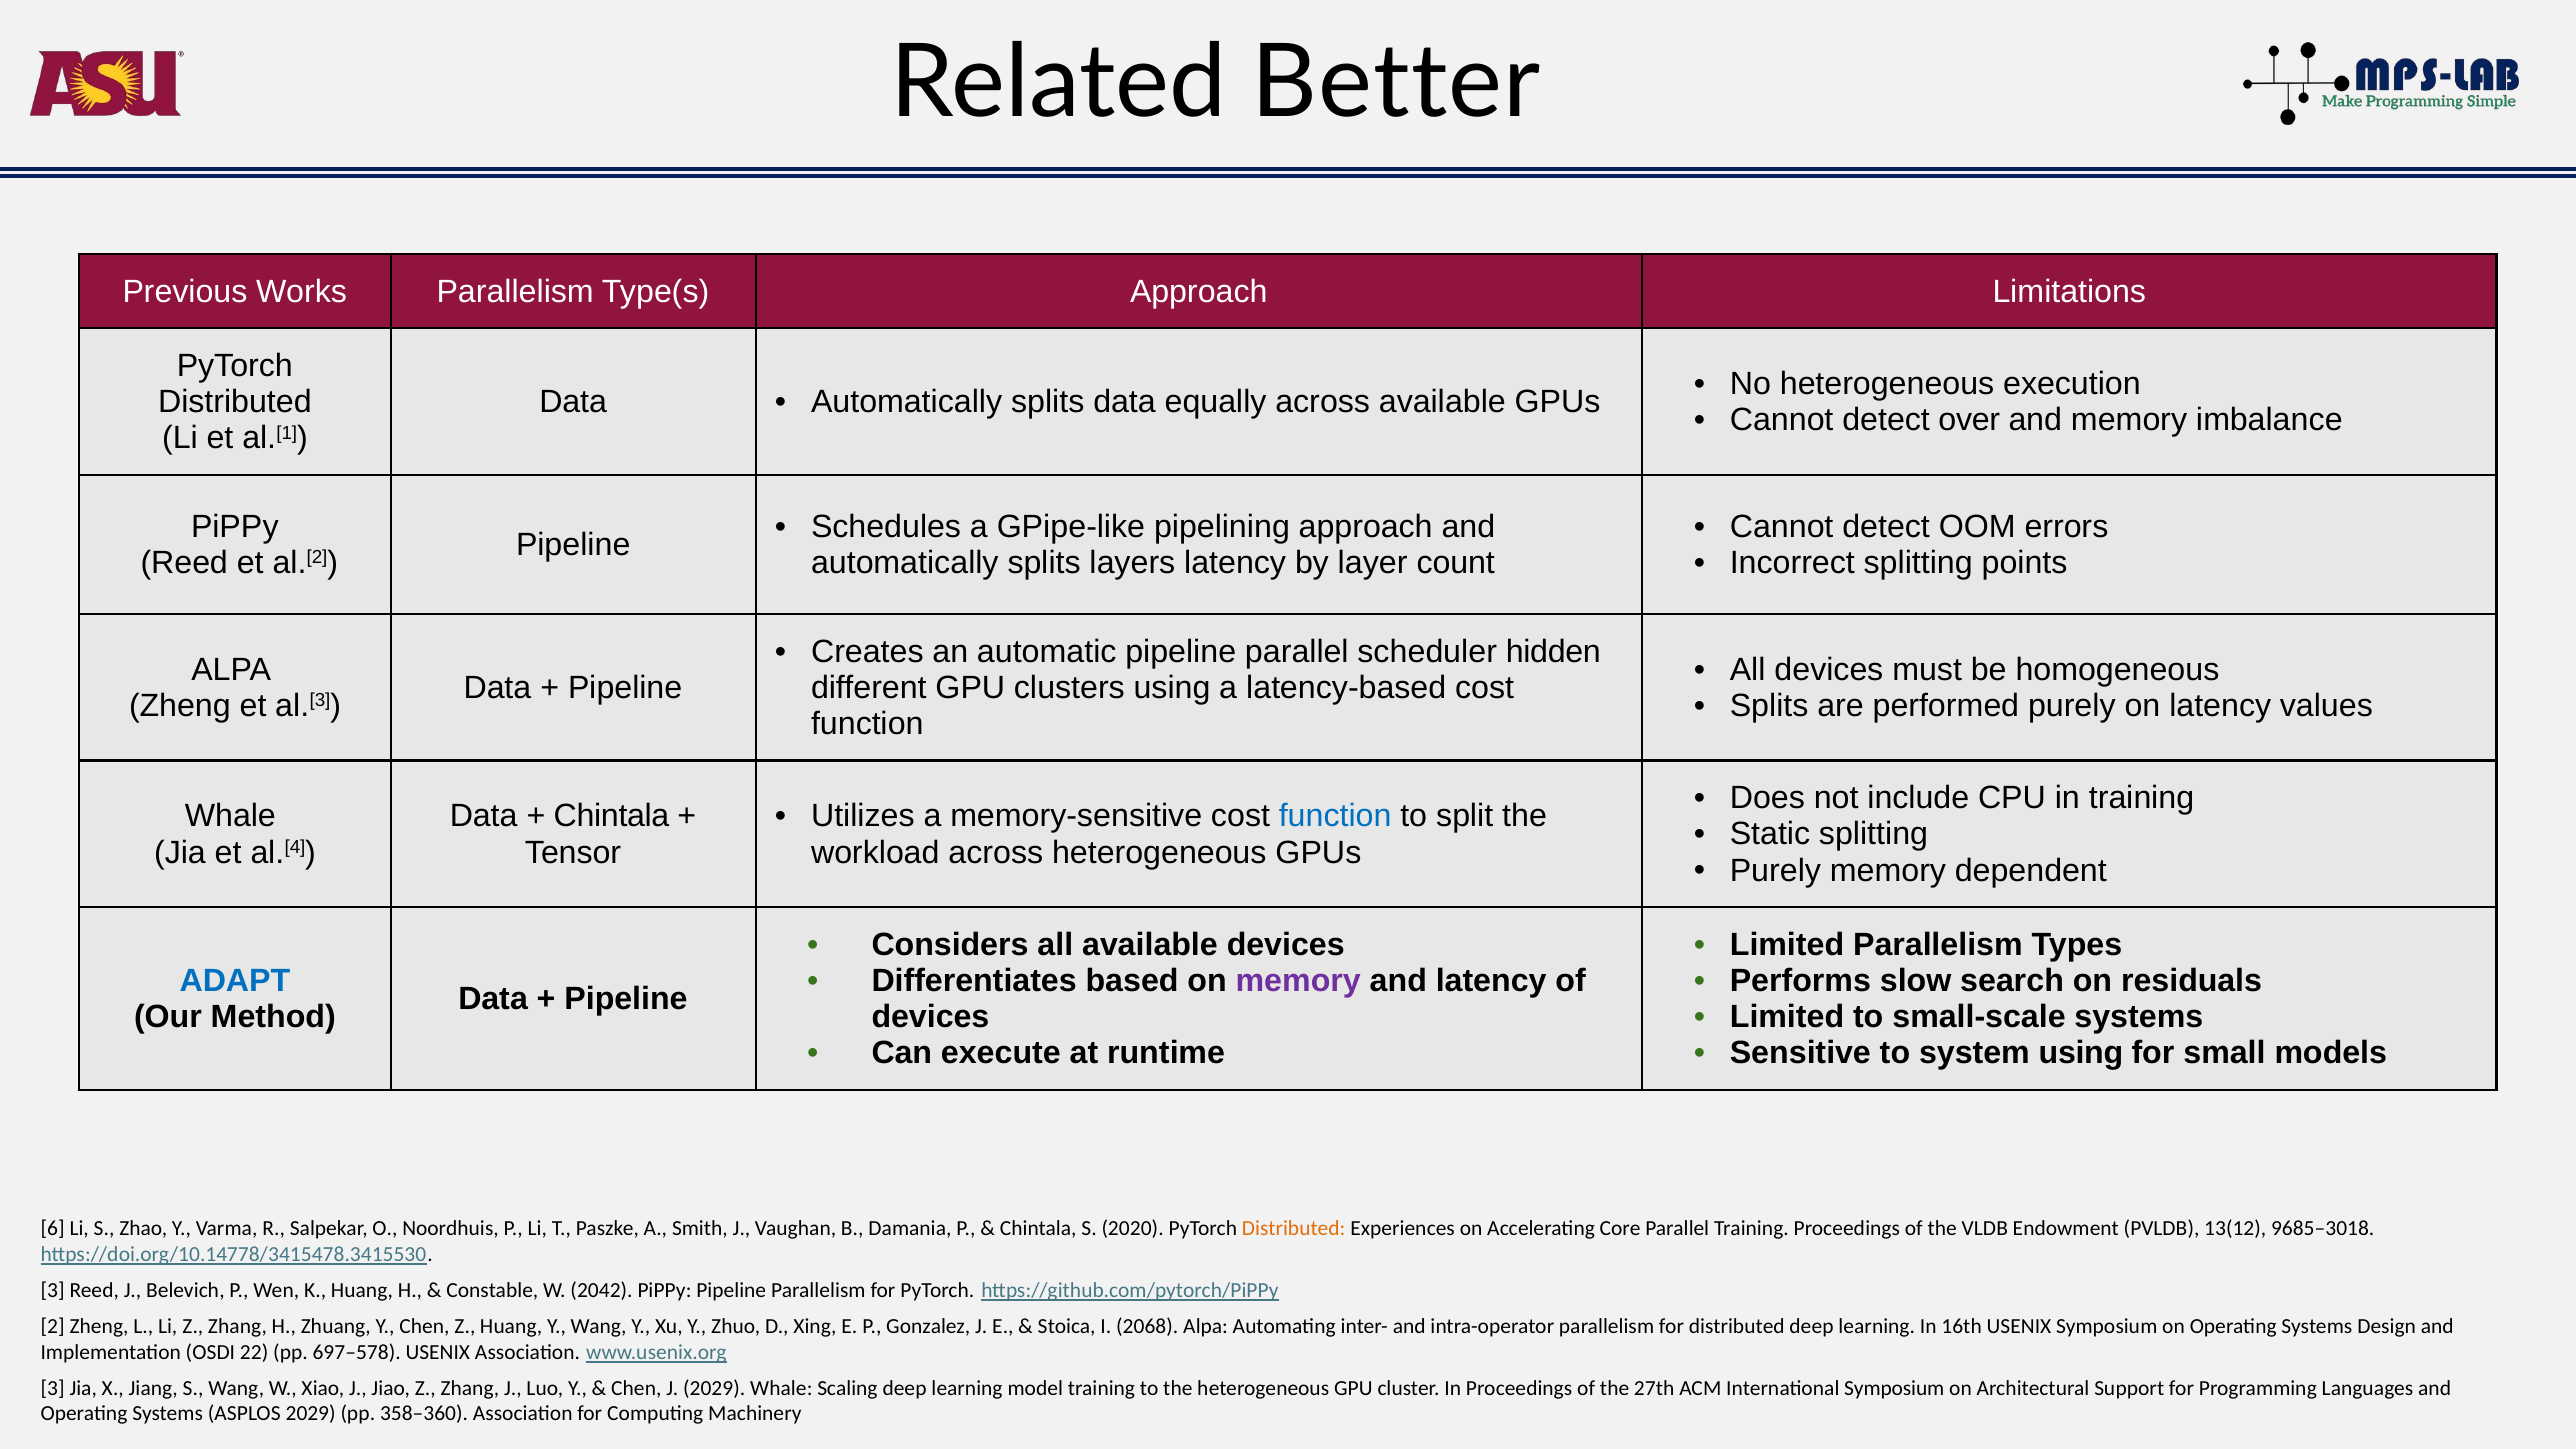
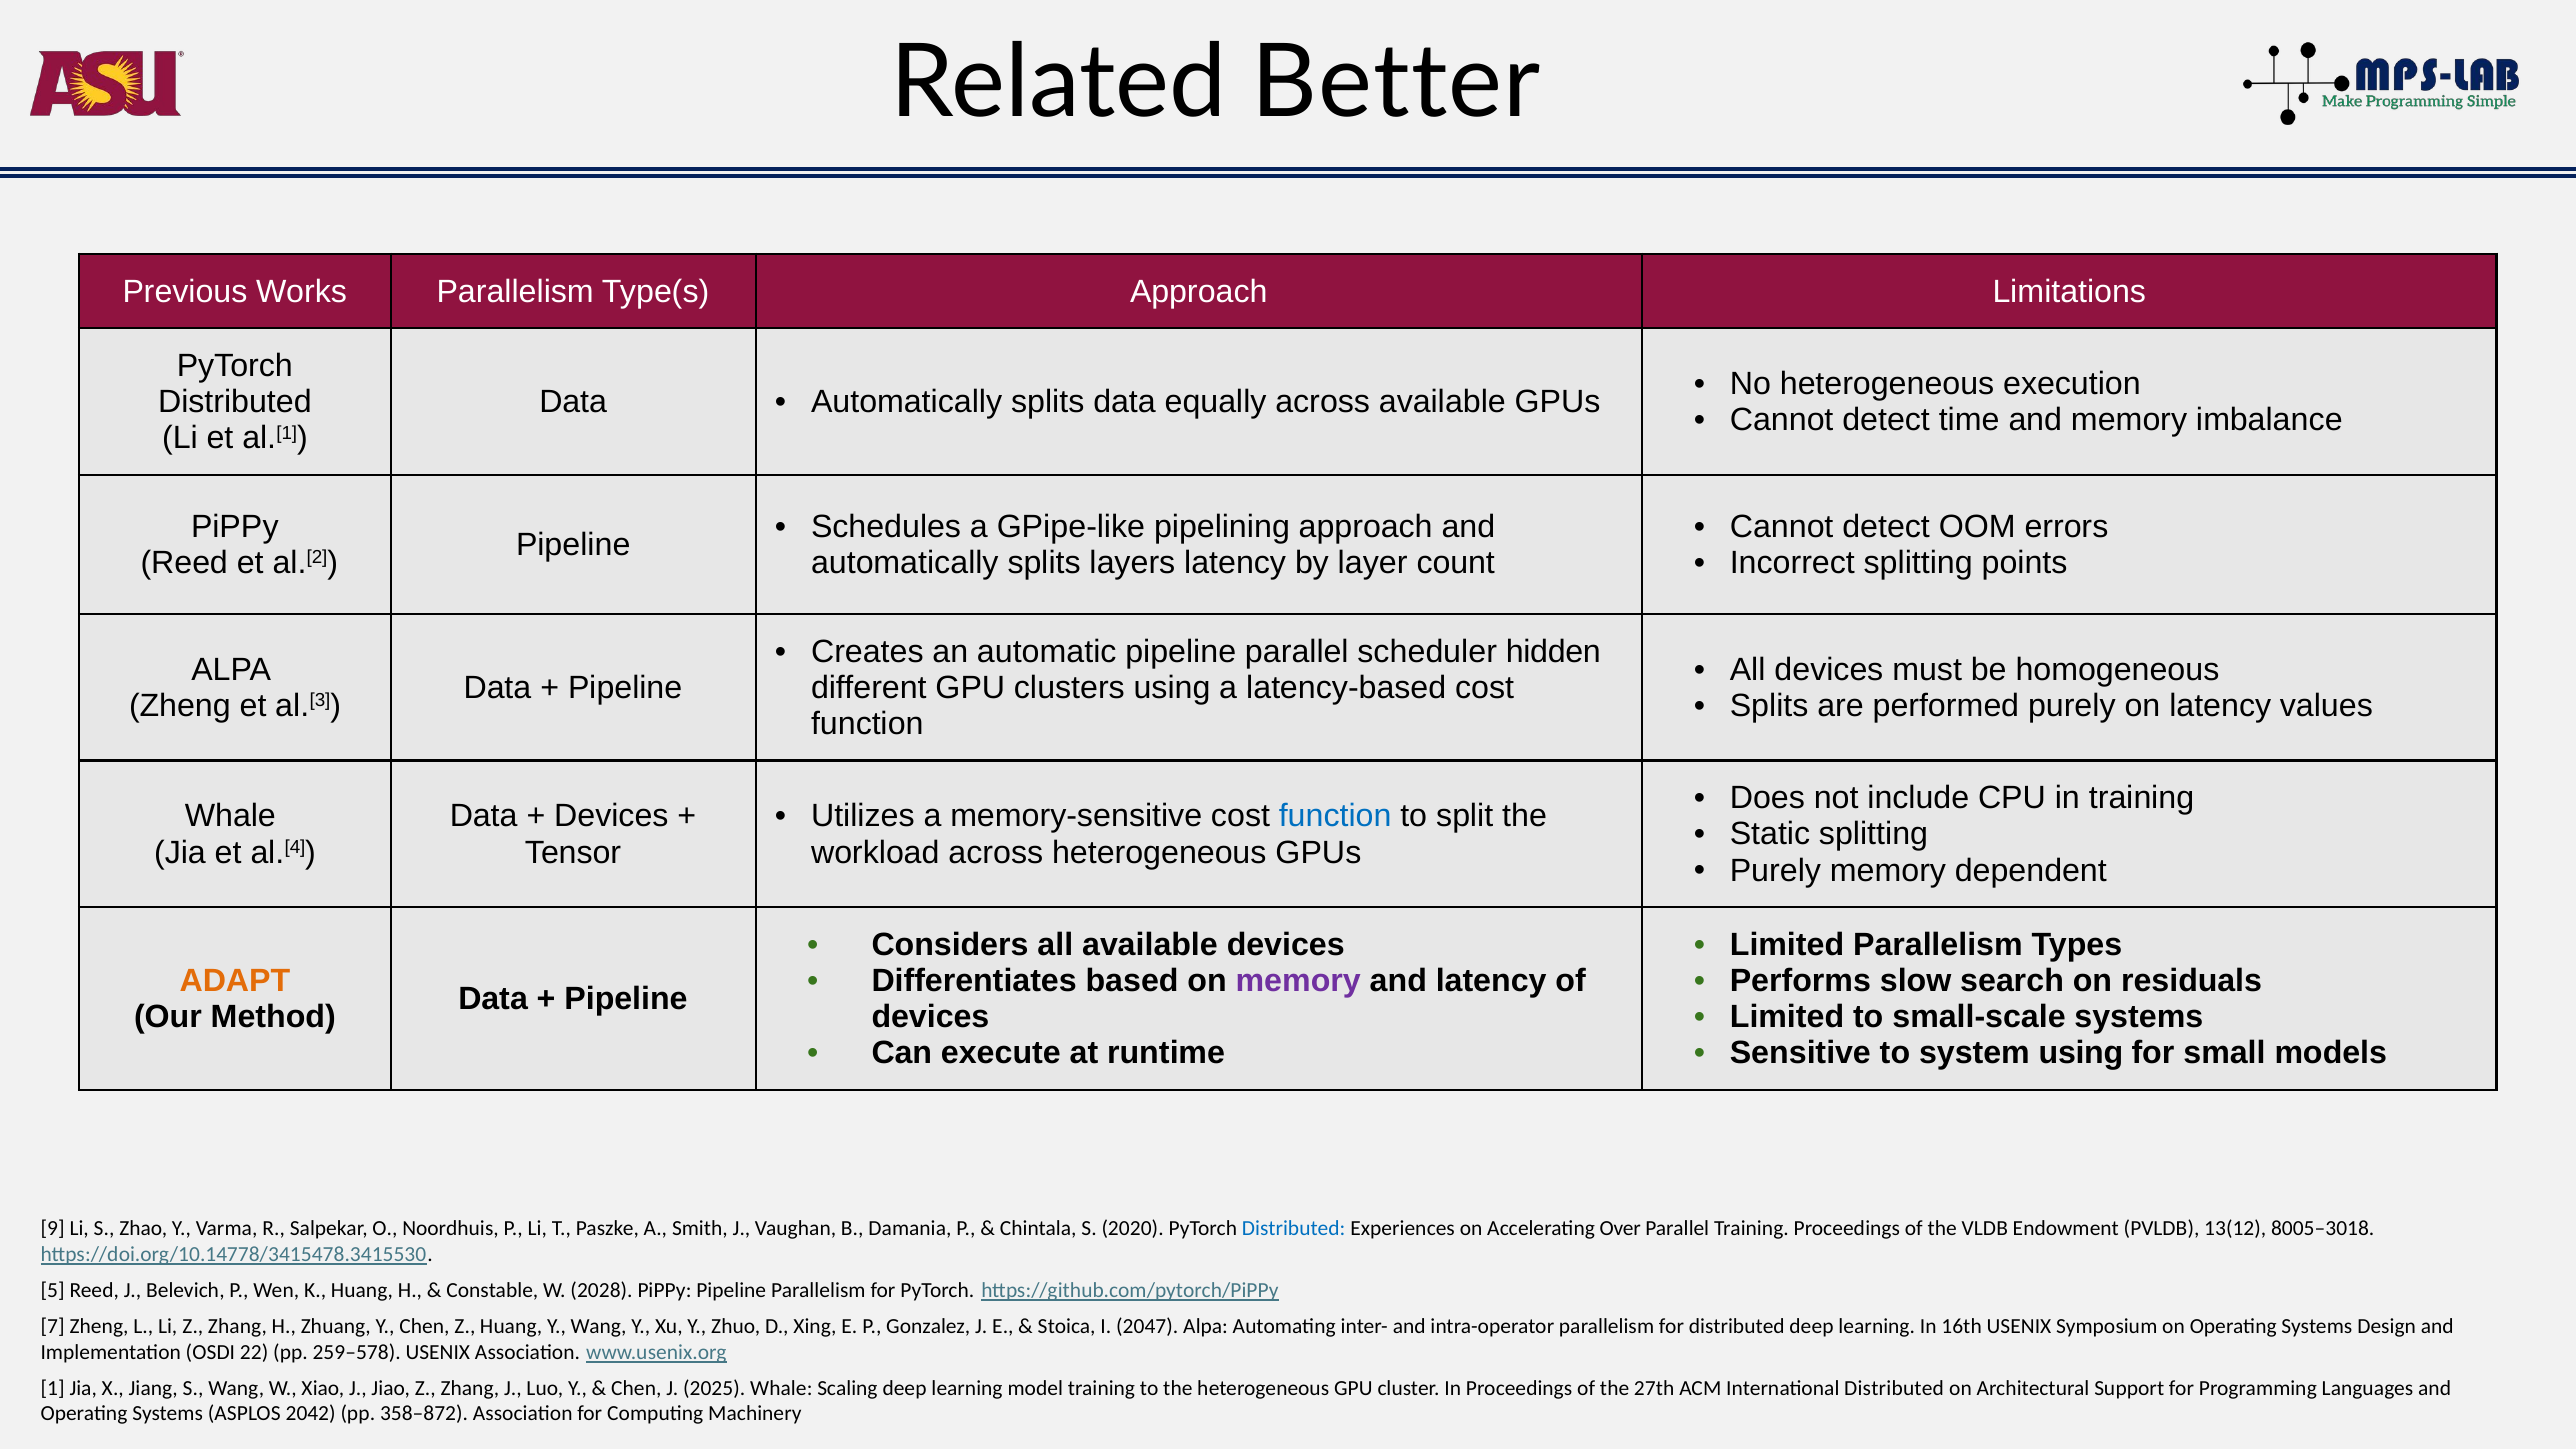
over: over -> time
Chintala at (612, 816): Chintala -> Devices
ADAPT colour: blue -> orange
6: 6 -> 9
Distributed at (1294, 1229) colour: orange -> blue
Core: Core -> Over
9685–3018: 9685–3018 -> 8005–3018
3 at (53, 1290): 3 -> 5
2042: 2042 -> 2028
2: 2 -> 7
2068: 2068 -> 2047
697–578: 697–578 -> 259–578
3 at (53, 1388): 3 -> 1
J 2029: 2029 -> 2025
International Symposium: Symposium -> Distributed
ASPLOS 2029: 2029 -> 2042
358–360: 358–360 -> 358–872
